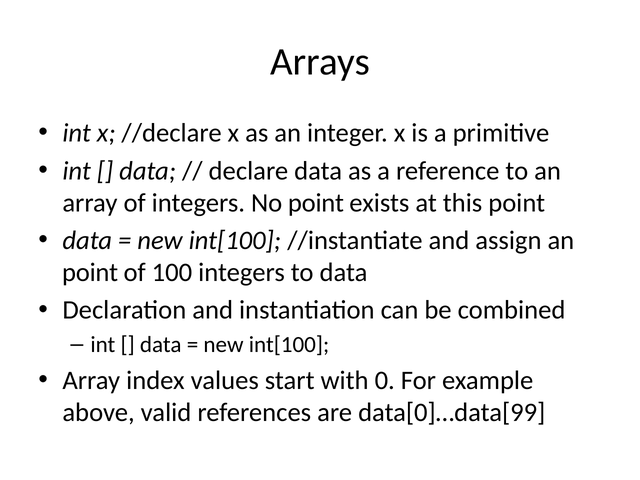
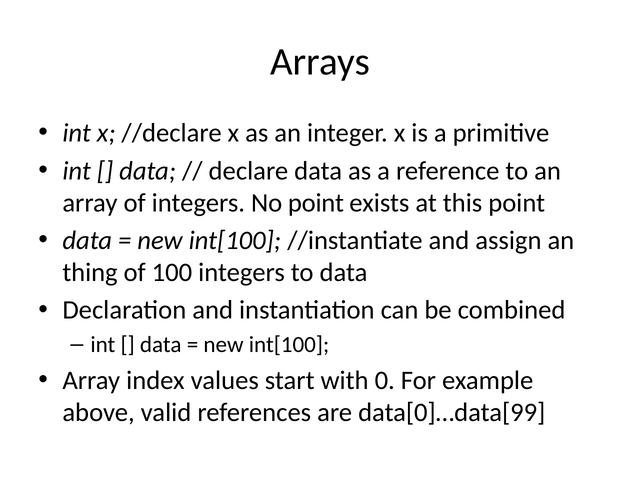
point at (90, 272): point -> thing
